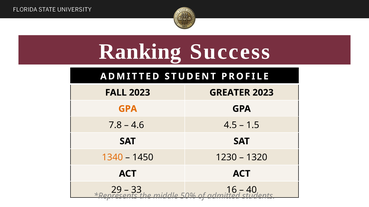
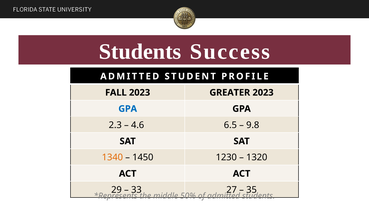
Ranking at (140, 52): Ranking -> Students
GPA at (128, 109) colour: orange -> blue
7.8: 7.8 -> 2.3
4.5: 4.5 -> 6.5
1.5: 1.5 -> 9.8
16: 16 -> 27
40: 40 -> 35
